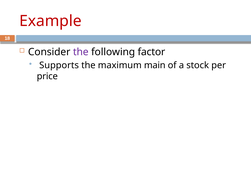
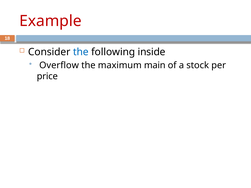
the at (81, 52) colour: purple -> blue
factor: factor -> inside
Supports: Supports -> Overflow
